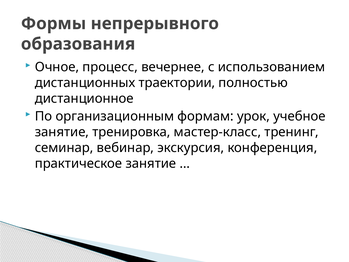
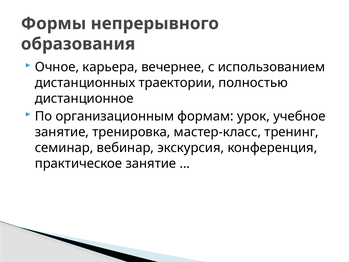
процесс: процесс -> карьера
